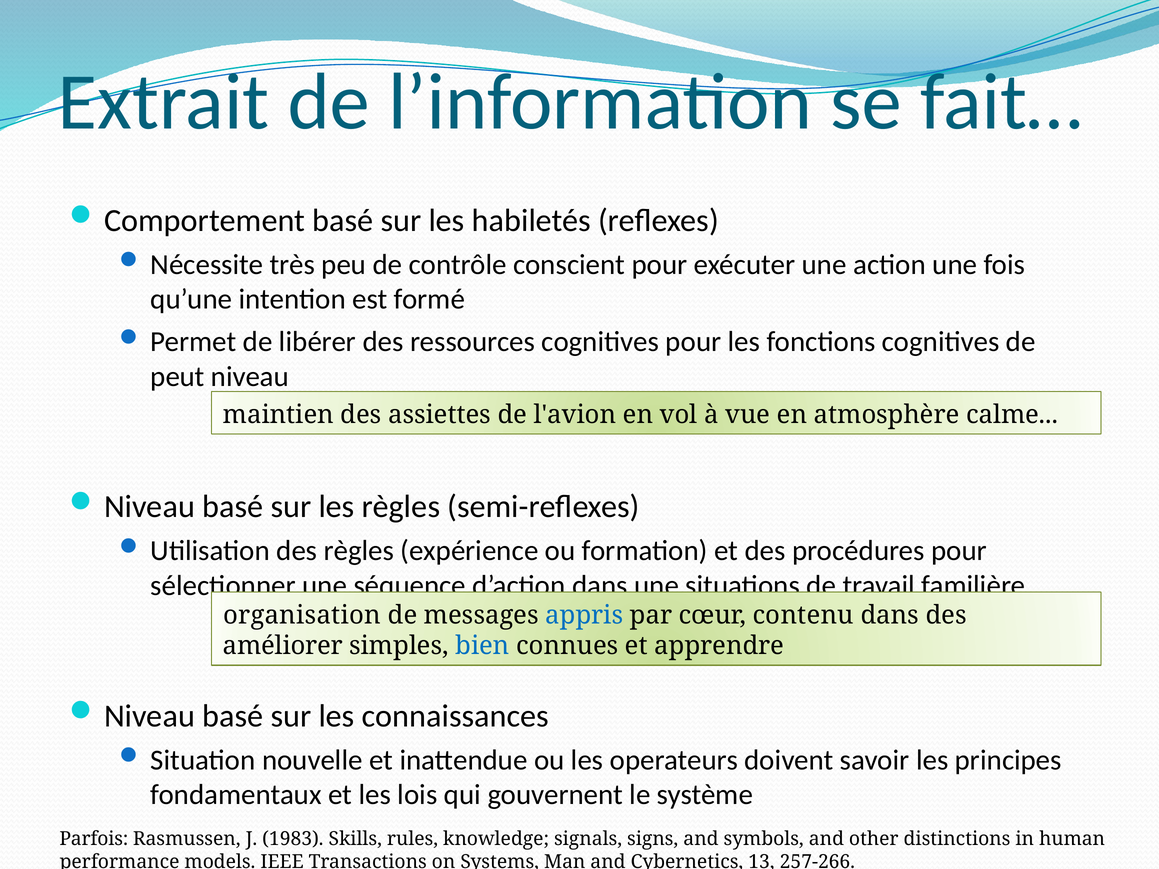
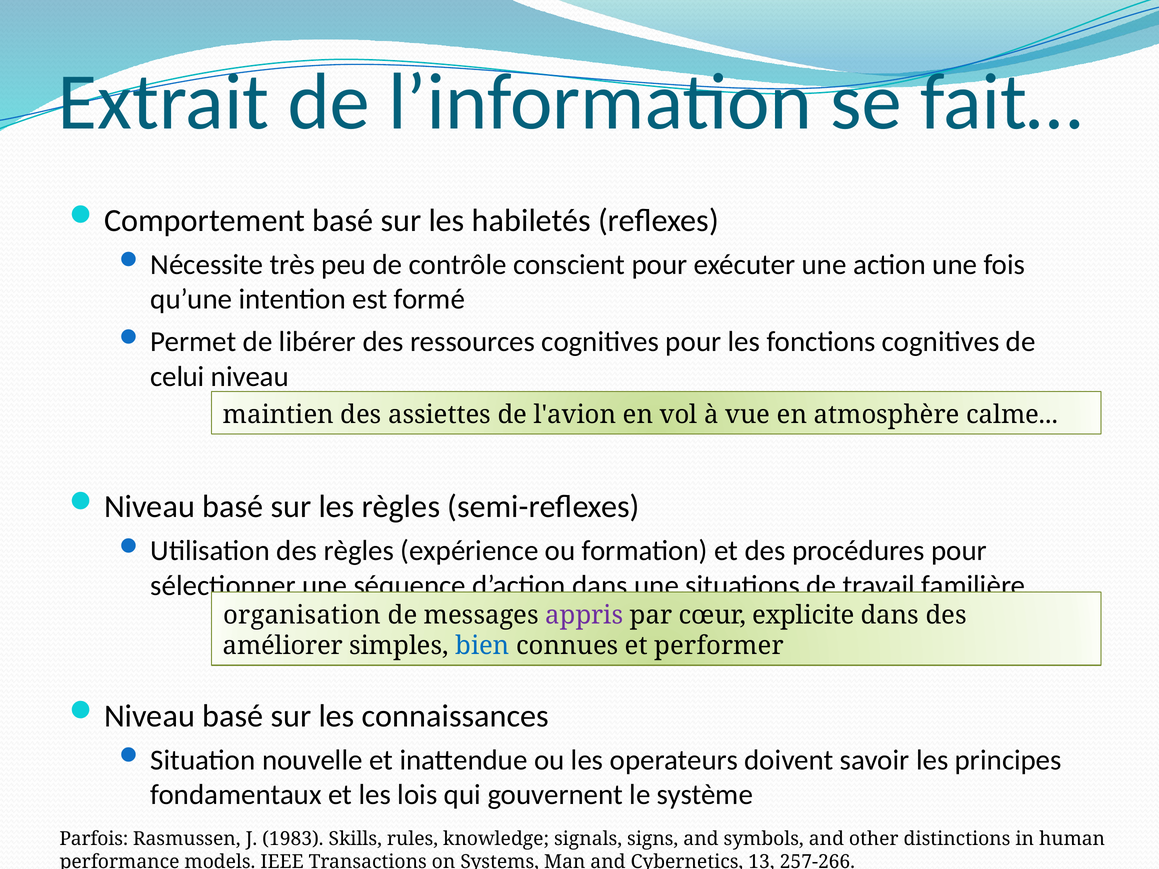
peut: peut -> celui
appris colour: blue -> purple
contenu: contenu -> explicite
apprendre: apprendre -> performer
